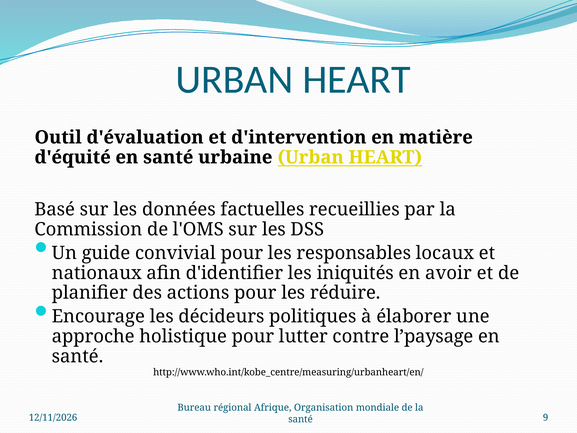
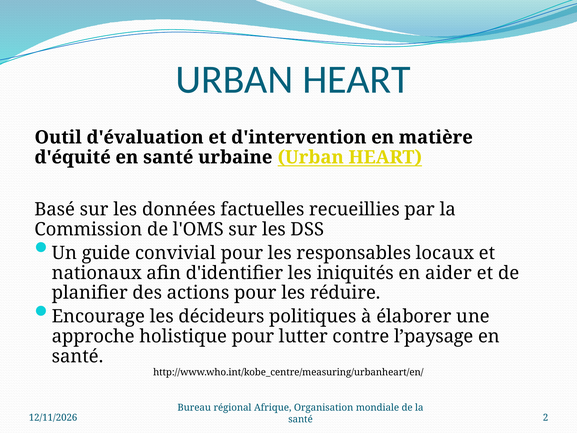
avoir: avoir -> aider
9: 9 -> 2
